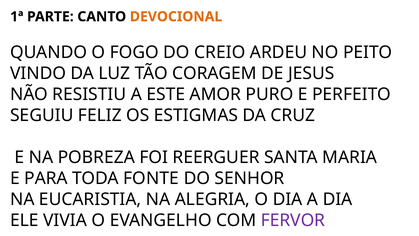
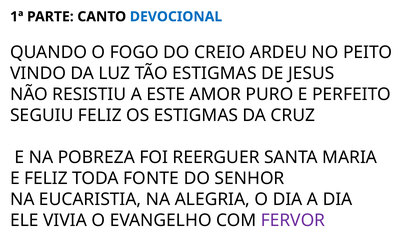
DEVOCIONAL colour: orange -> blue
TÃO CORAGEM: CORAGEM -> ESTIGMAS
E PARA: PARA -> FELIZ
